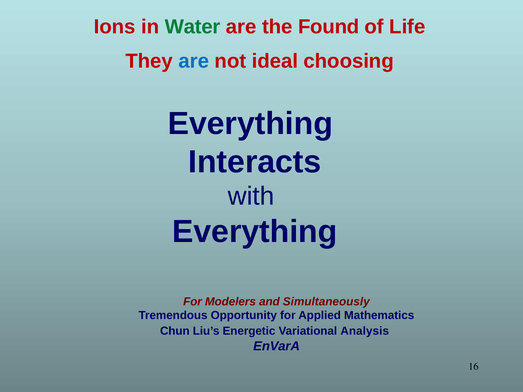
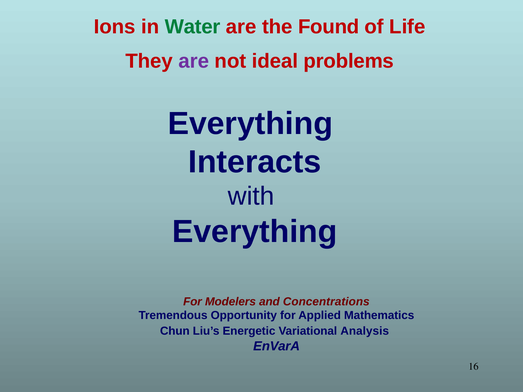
are at (194, 61) colour: blue -> purple
choosing: choosing -> problems
Simultaneously: Simultaneously -> Concentrations
